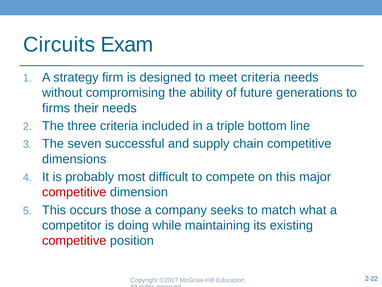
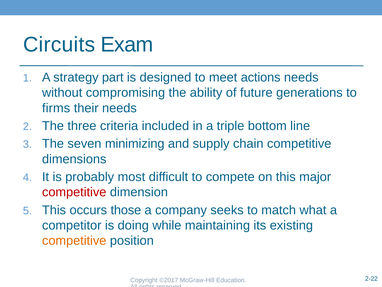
firm: firm -> part
meet criteria: criteria -> actions
successful: successful -> minimizing
competitive at (74, 240) colour: red -> orange
